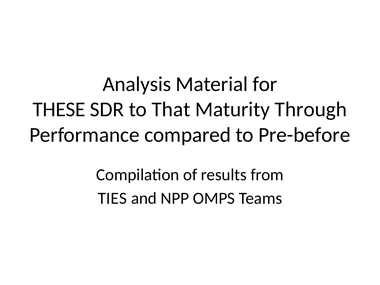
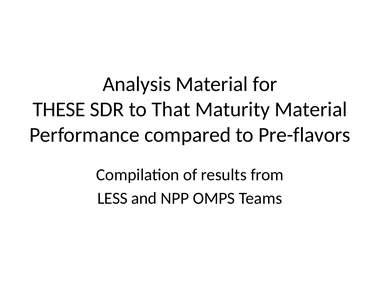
Maturity Through: Through -> Material
Pre-before: Pre-before -> Pre-flavors
TIES: TIES -> LESS
